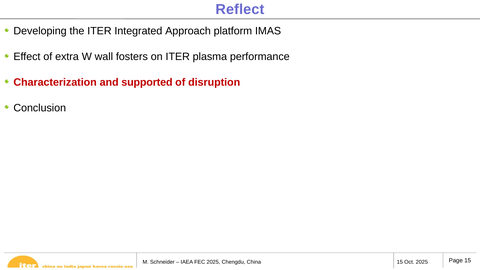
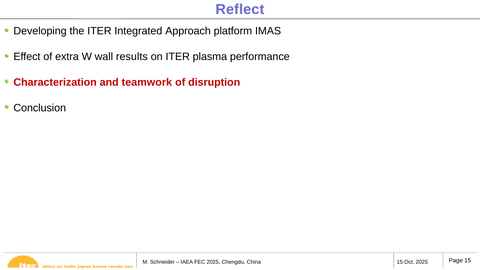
fosters: fosters -> results
supported: supported -> teamwork
